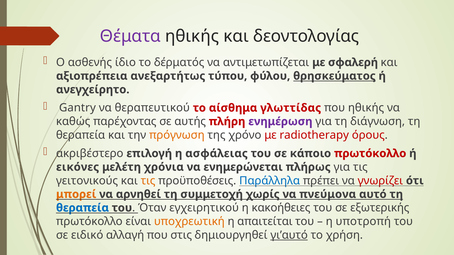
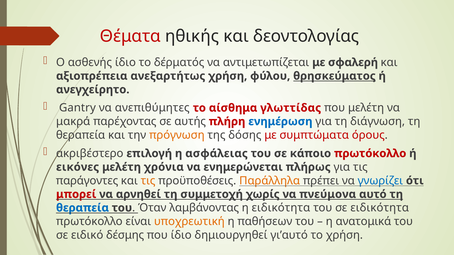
Θέματα colour: purple -> red
ανεξαρτήτως τύπου: τύπου -> χρήση
θεραπευτικού: θεραπευτικού -> ανεπιθύμητες
που ηθικής: ηθικής -> μελέτη
καθώς: καθώς -> μακρά
ενημέρωση colour: purple -> blue
χρόνο: χρόνο -> δόσης
radiotherapy: radiotherapy -> συμπτώματα
γειτονικούς: γειτονικούς -> παράγοντες
Παράλληλα colour: blue -> orange
γνωρίζει colour: red -> blue
μπορεί colour: orange -> red
εγχειρητικού: εγχειρητικού -> λαμβάνοντας
η κακοήθειες: κακοήθειες -> ειδικότητα
σε εξωτερικής: εξωτερικής -> ειδικότητα
απαιτείται: απαιτείται -> παθήσεων
υποτροπή: υποτροπή -> ανατομικά
αλλαγή: αλλαγή -> δέσμης
που στις: στις -> ίδιο
γι’αυτό underline: present -> none
